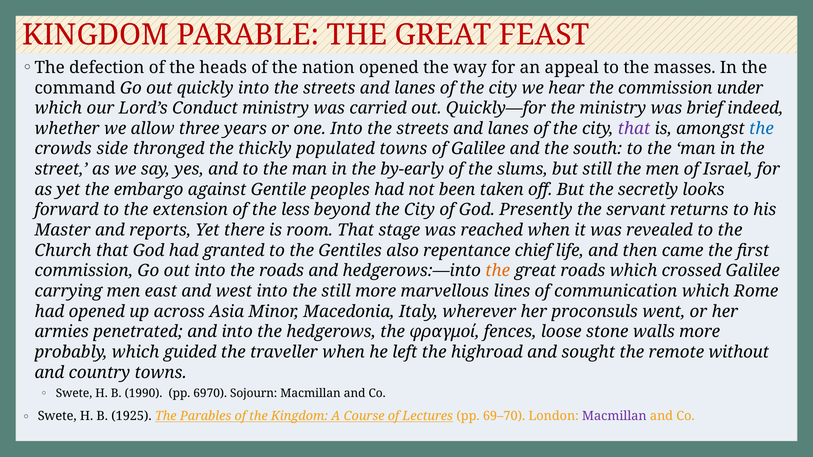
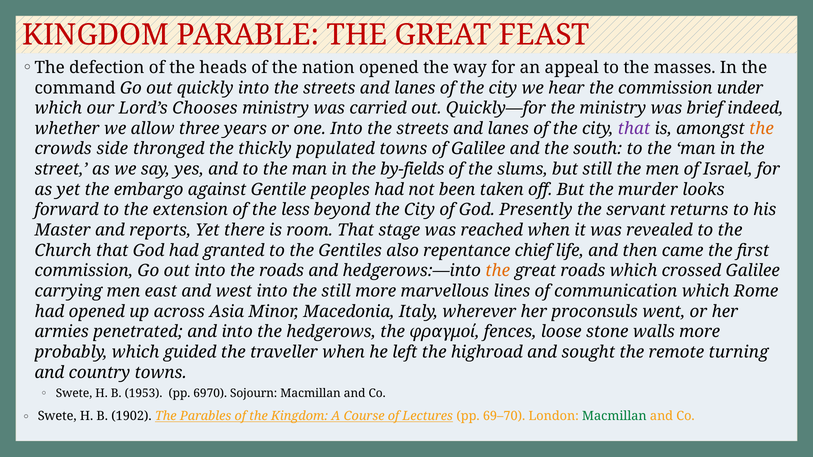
Conduct: Conduct -> Chooses
the at (761, 129) colour: blue -> orange
by-early: by-early -> by-fields
secretly: secretly -> murder
without: without -> turning
1990: 1990 -> 1953
1925: 1925 -> 1902
Macmillan at (614, 416) colour: purple -> green
